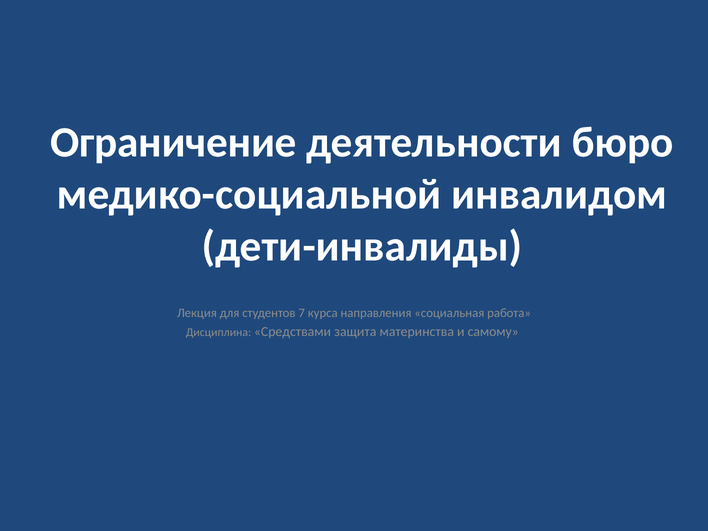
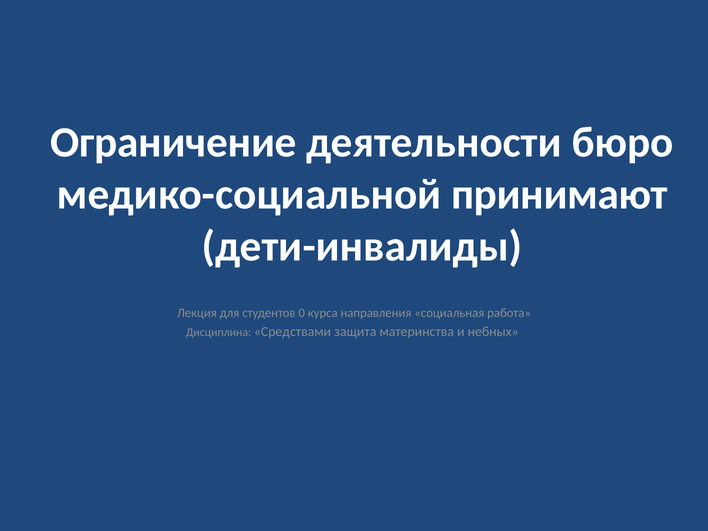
инвалидом: инвалидом -> принимают
7: 7 -> 0
самому: самому -> небных
